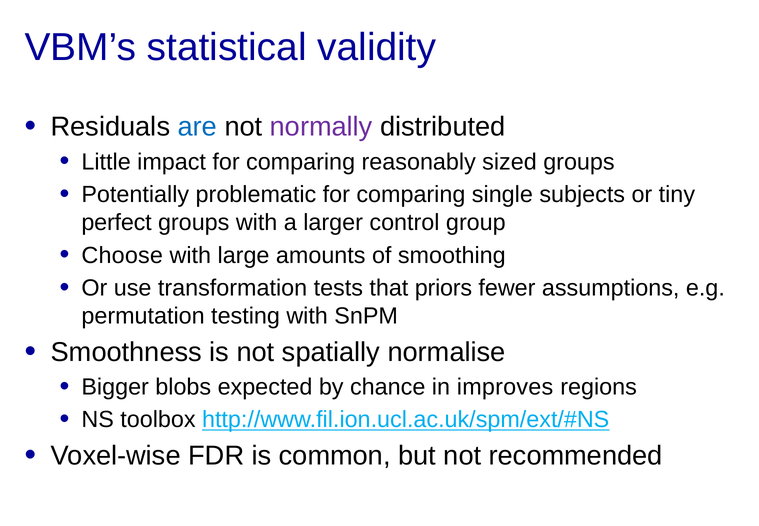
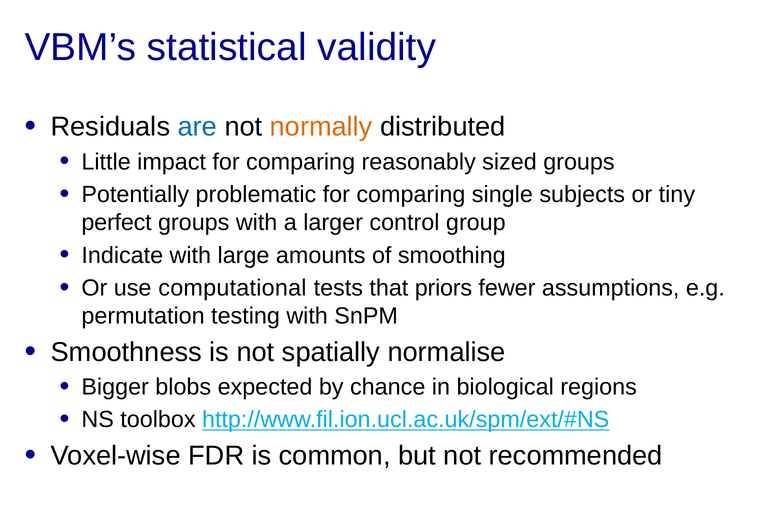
normally colour: purple -> orange
Choose: Choose -> Indicate
transformation: transformation -> computational
improves: improves -> biological
